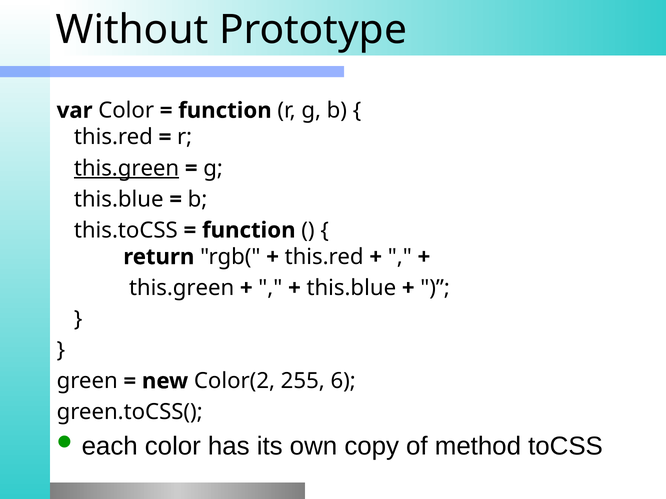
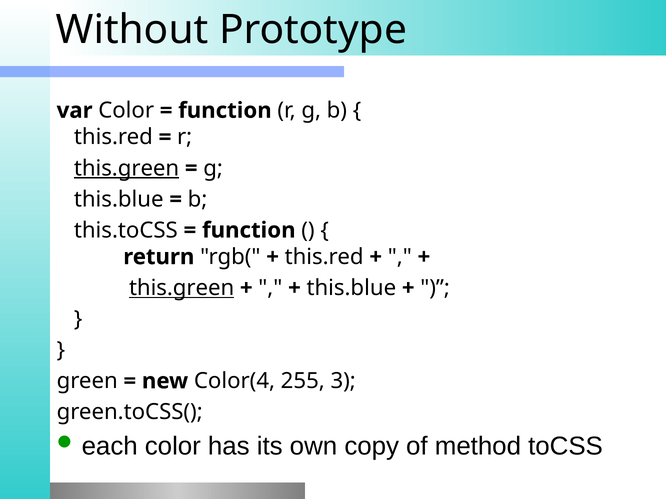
this.green at (182, 288) underline: none -> present
Color(2: Color(2 -> Color(4
6: 6 -> 3
